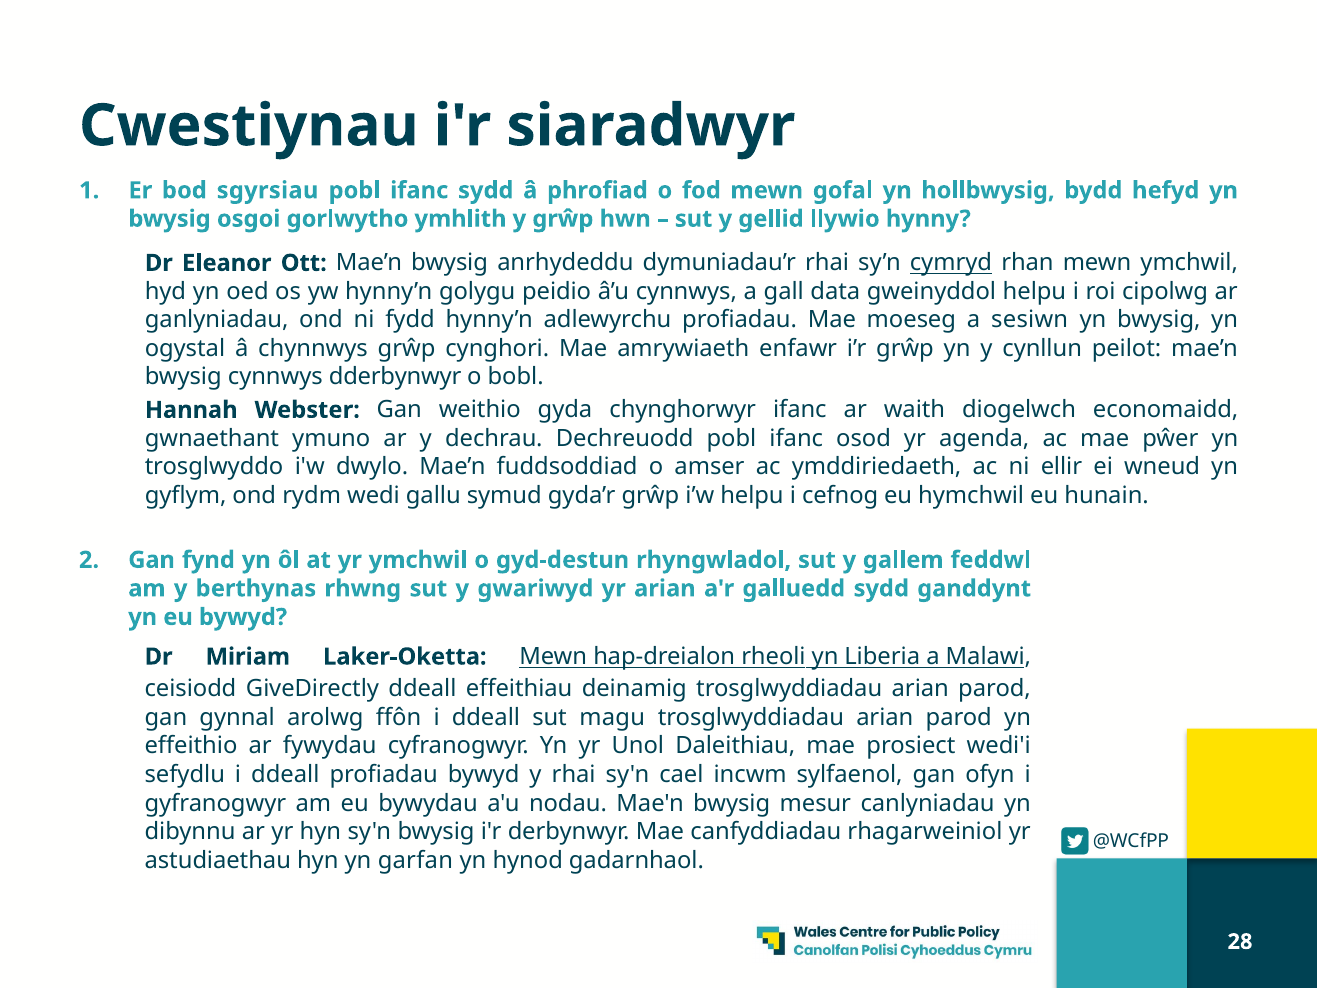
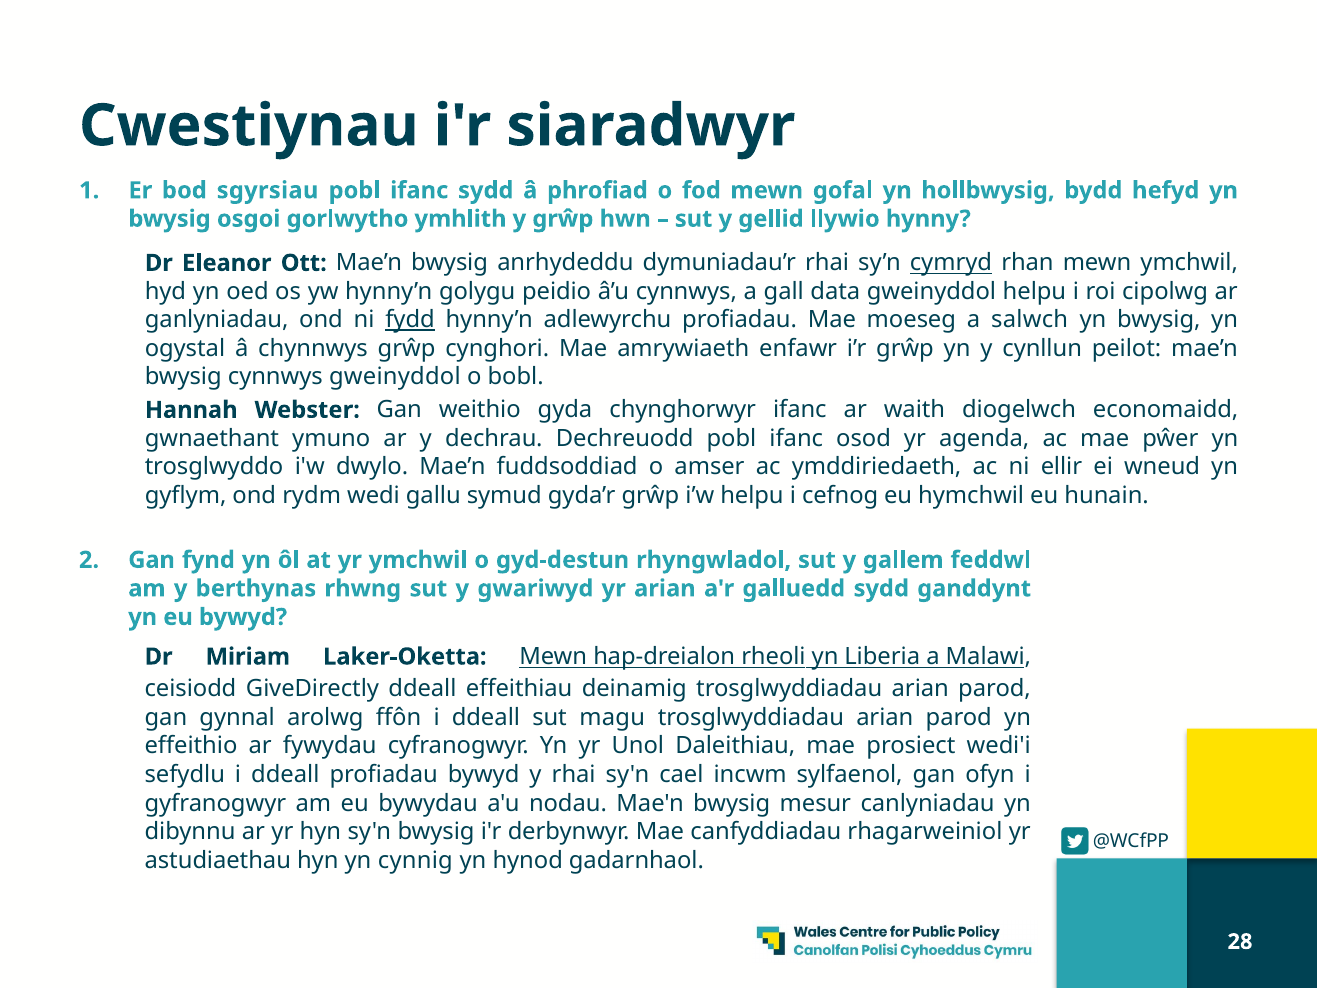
fydd underline: none -> present
sesiwn: sesiwn -> salwch
cynnwys dderbynwyr: dderbynwyr -> gweinyddol
garfan: garfan -> cynnig
